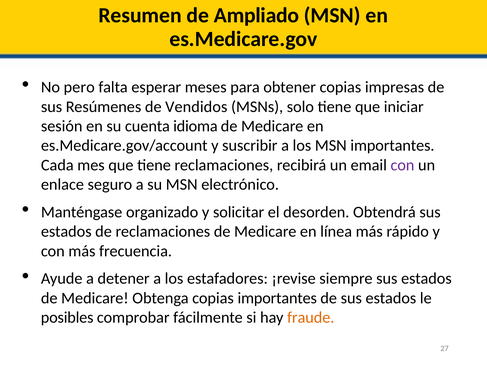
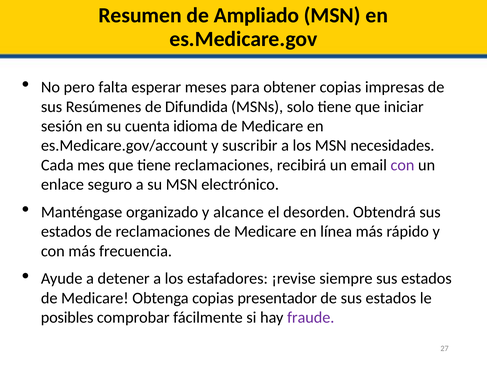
Vendidos: Vendidos -> Difundida
MSN importantes: importantes -> necesidades
solicitar: solicitar -> alcance
copias importantes: importantes -> presentador
fraude colour: orange -> purple
